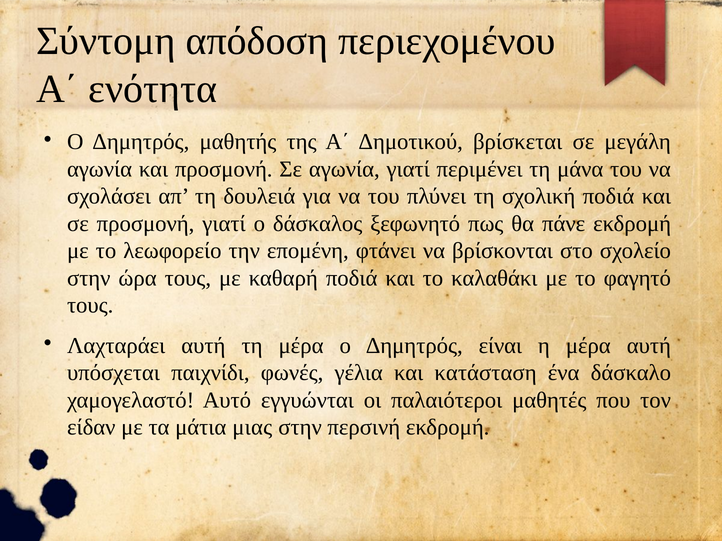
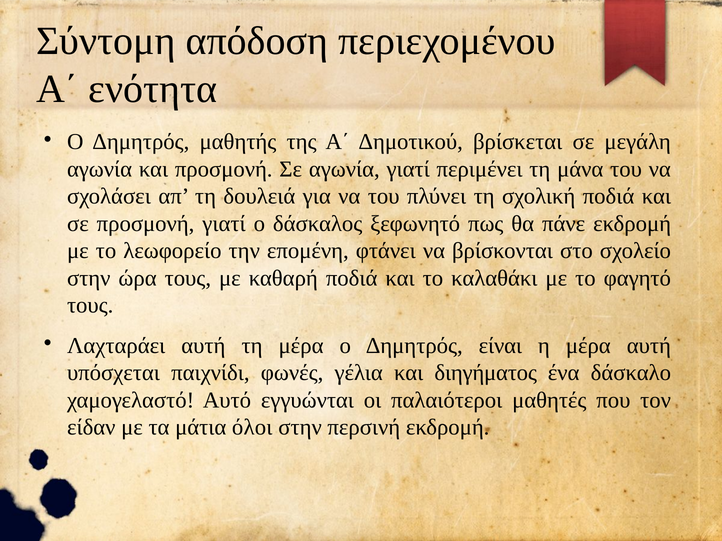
κατάσταση: κατάσταση -> διηγήματος
μιας: μιας -> όλοι
